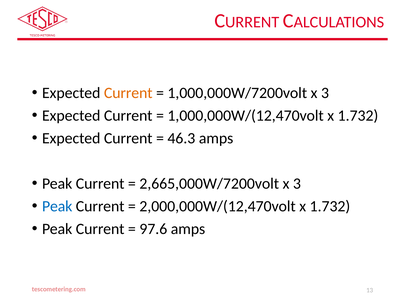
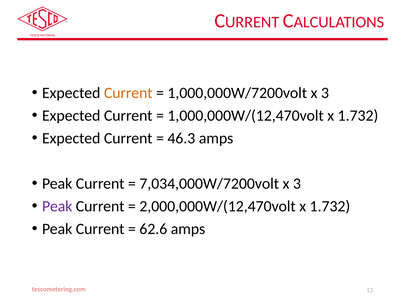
2,665,000W/7200volt: 2,665,000W/7200volt -> 7,034,000W/7200volt
Peak at (57, 206) colour: blue -> purple
97.6: 97.6 -> 62.6
